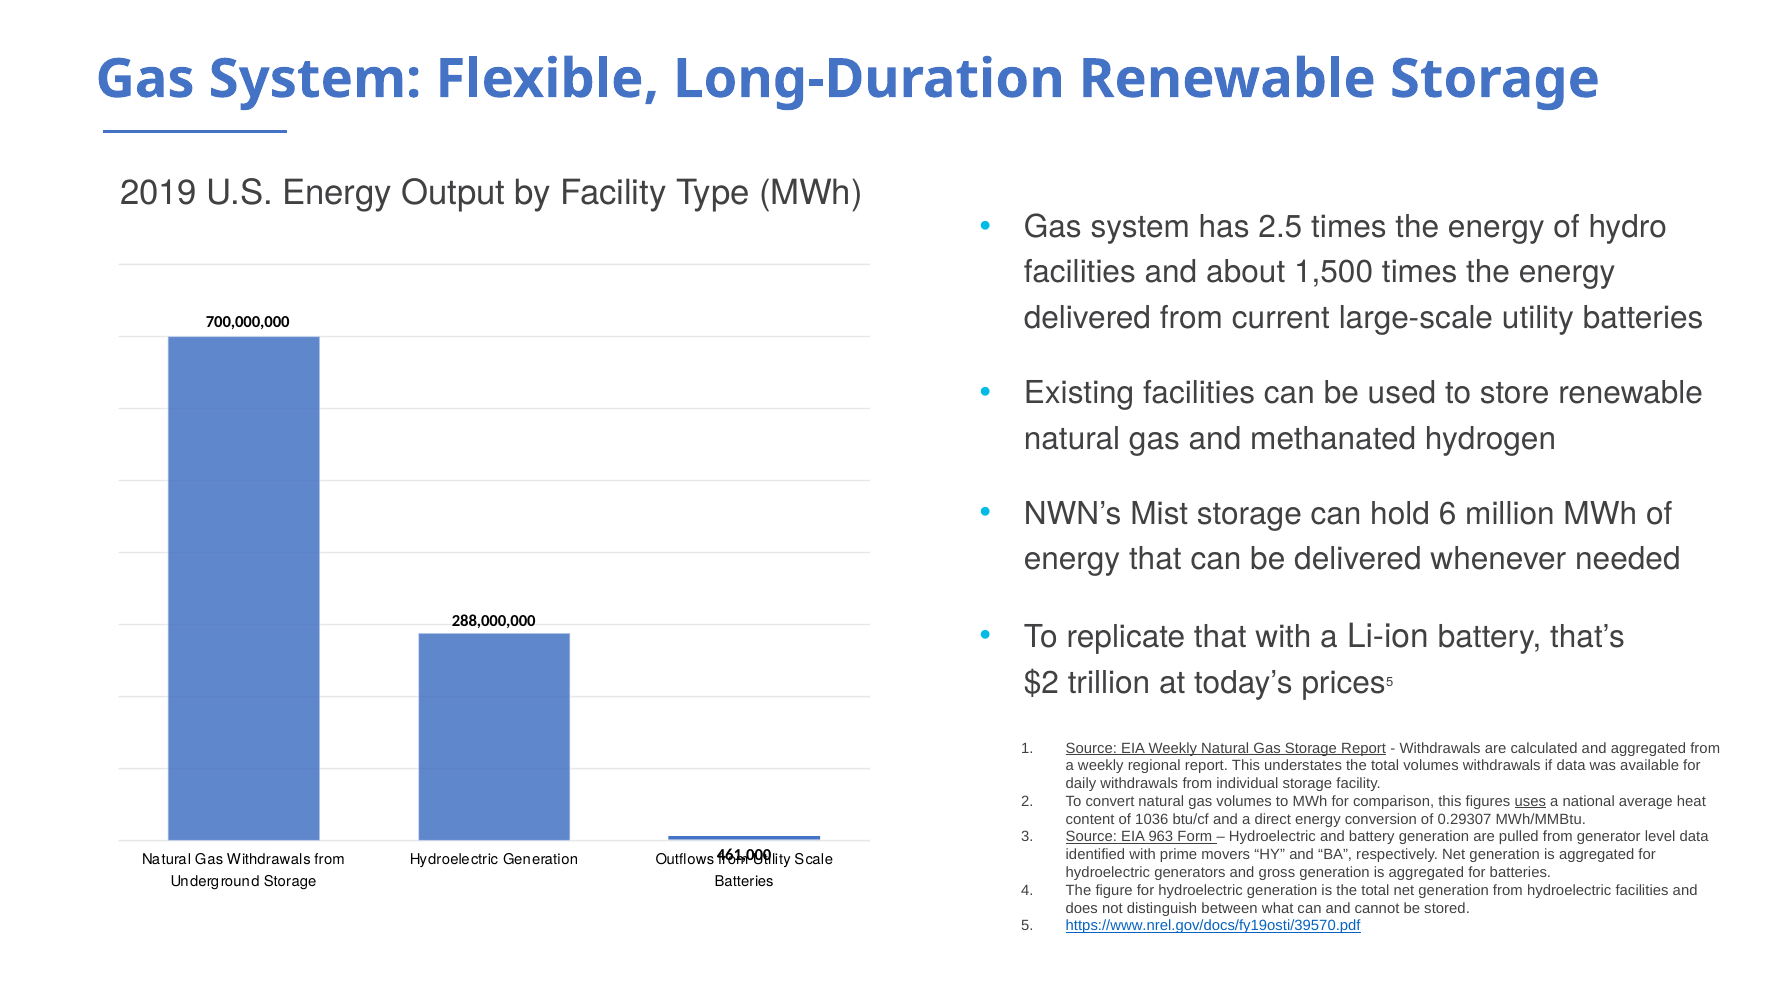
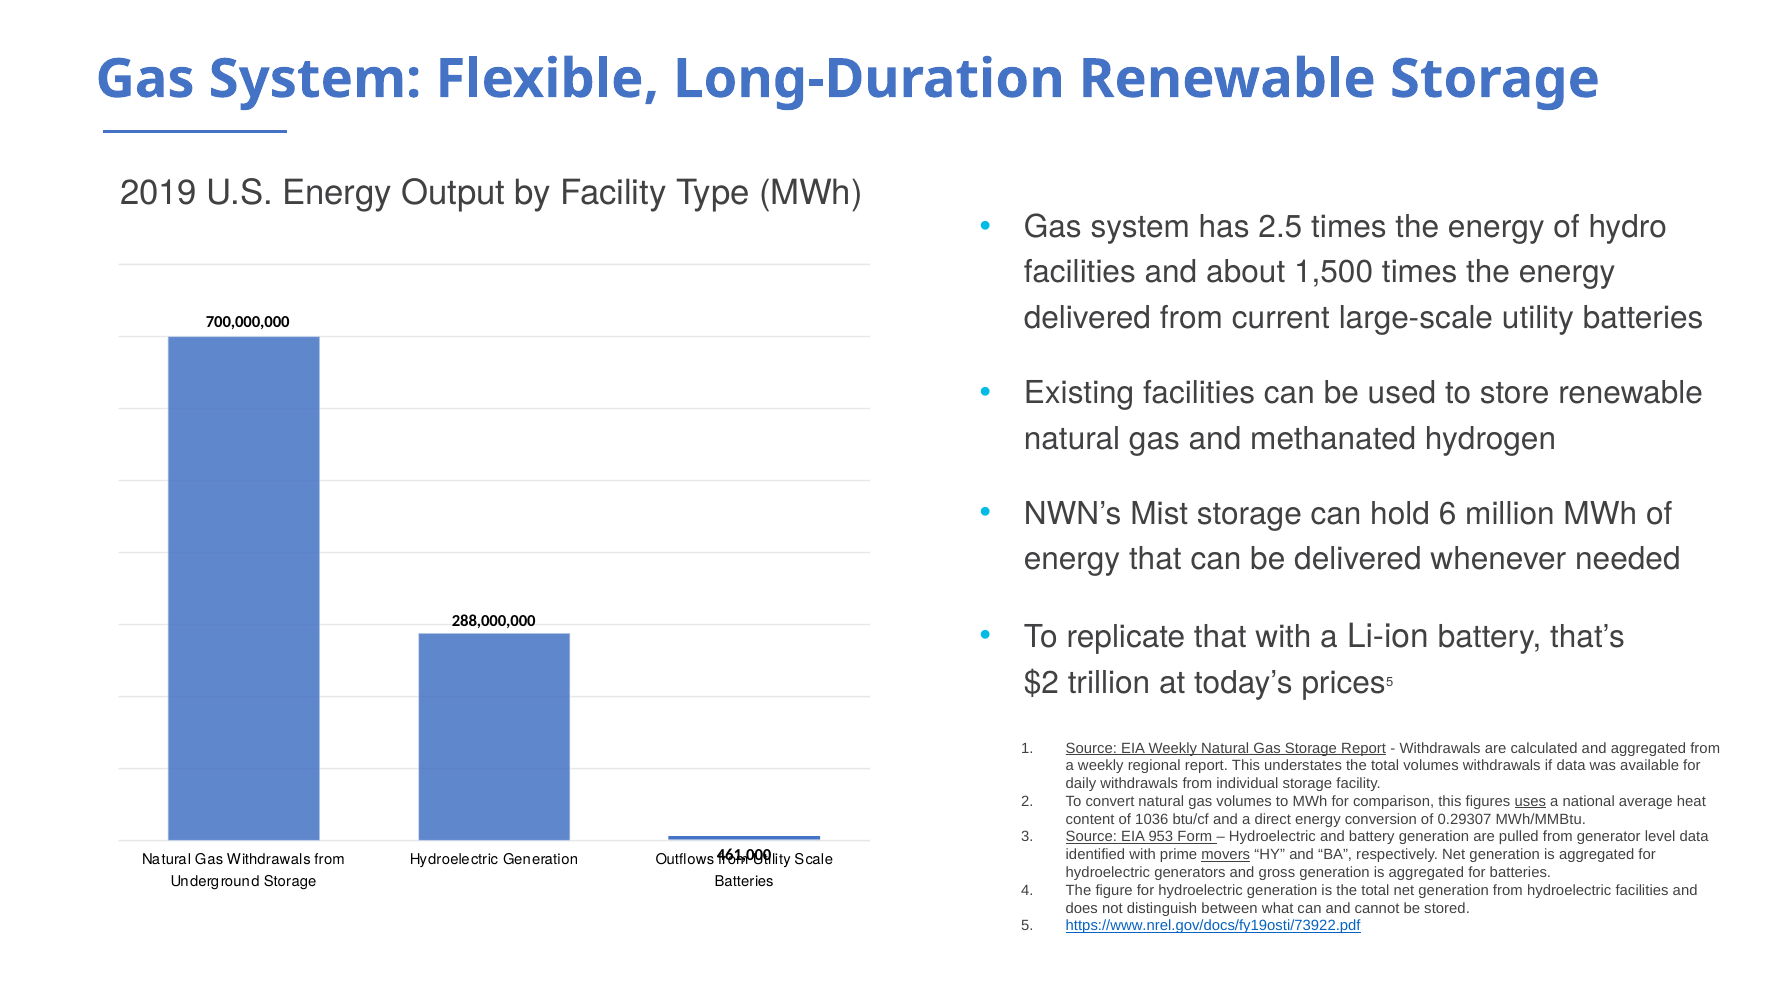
963: 963 -> 953
movers underline: none -> present
https://www.nrel.gov/docs/fy19osti/39570.pdf: https://www.nrel.gov/docs/fy19osti/39570.pdf -> https://www.nrel.gov/docs/fy19osti/73922.pdf
